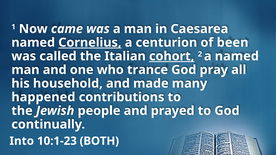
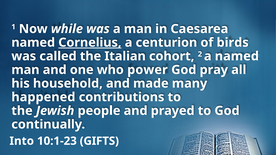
came: came -> while
been: been -> birds
cohort underline: present -> none
trance: trance -> power
BOTH: BOTH -> GIFTS
